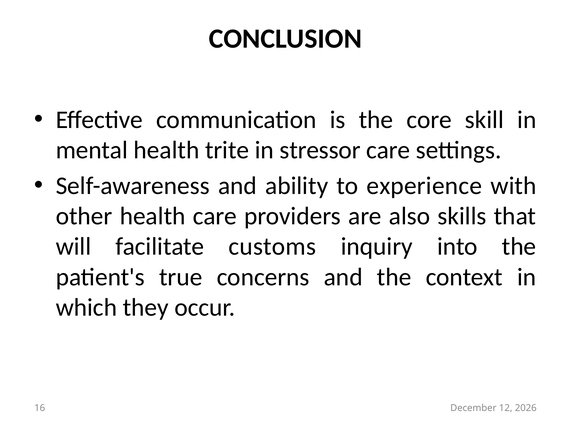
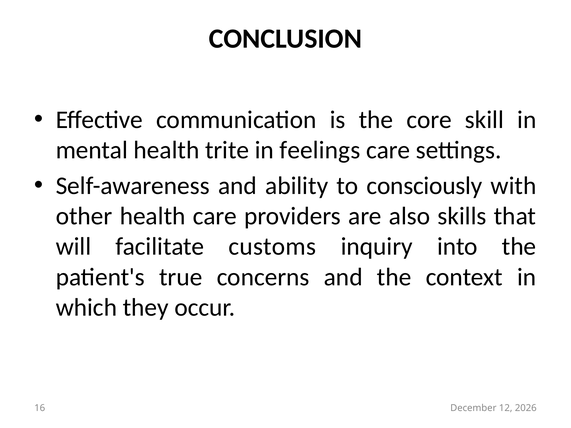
stressor: stressor -> feelings
experience: experience -> consciously
